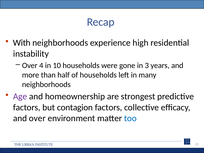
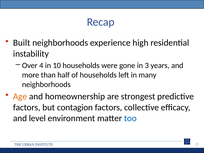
With: With -> Built
Age colour: purple -> orange
and over: over -> level
